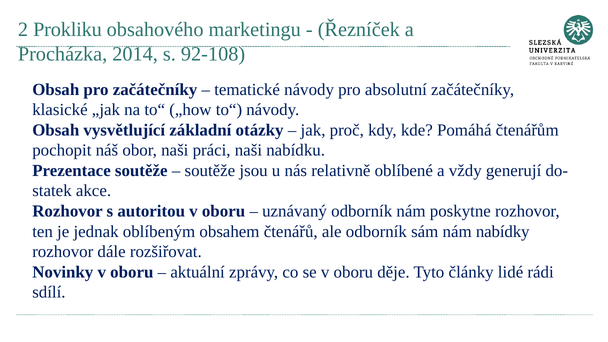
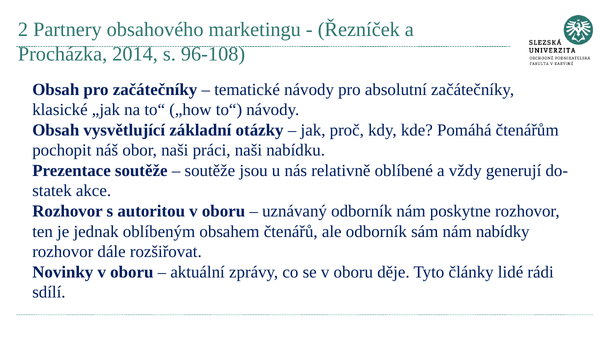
Prokliku: Prokliku -> Partnery
92-108: 92-108 -> 96-108
